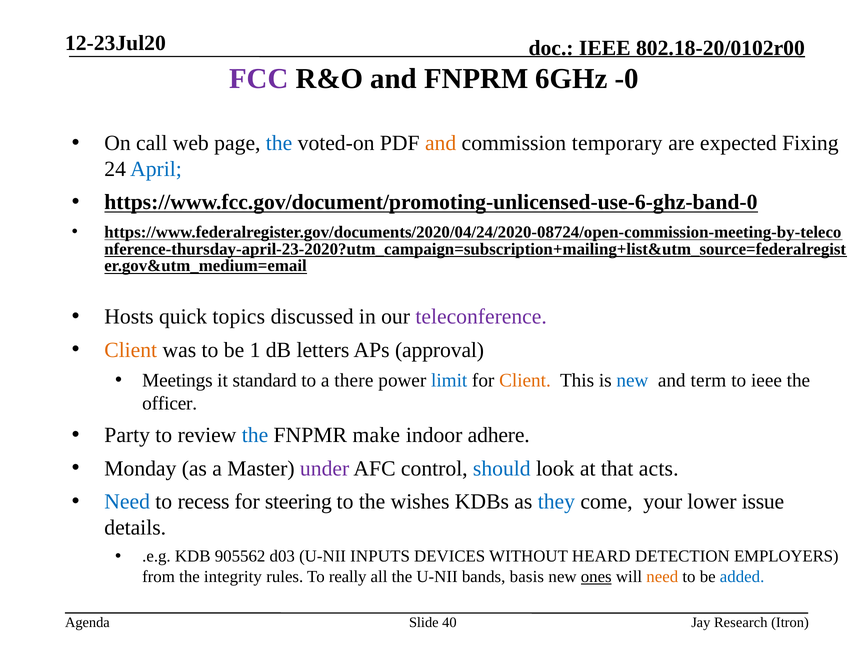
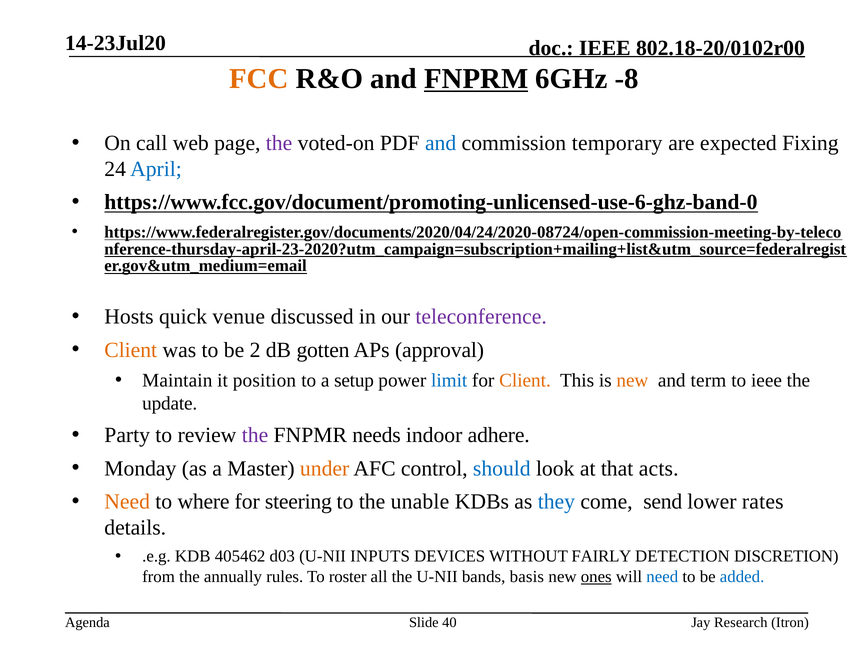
12-23Jul20: 12-23Jul20 -> 14-23Jul20
FCC colour: purple -> orange
FNPRM underline: none -> present
-0: -0 -> -8
the at (279, 143) colour: blue -> purple
and at (441, 143) colour: orange -> blue
topics: topics -> venue
1: 1 -> 2
letters: letters -> gotten
Meetings: Meetings -> Maintain
standard: standard -> position
there: there -> setup
new at (632, 381) colour: blue -> orange
officer: officer -> update
the at (255, 436) colour: blue -> purple
make: make -> needs
under colour: purple -> orange
Need at (127, 502) colour: blue -> orange
recess: recess -> where
wishes: wishes -> unable
your: your -> send
issue: issue -> rates
905562: 905562 -> 405462
HEARD: HEARD -> FAIRLY
EMPLOYERS: EMPLOYERS -> DISCRETION
integrity: integrity -> annually
really: really -> roster
need at (662, 577) colour: orange -> blue
